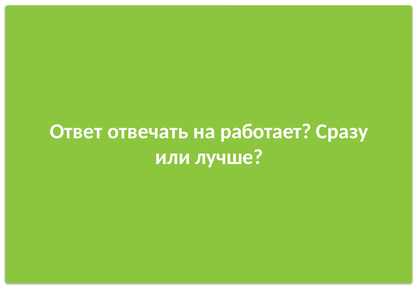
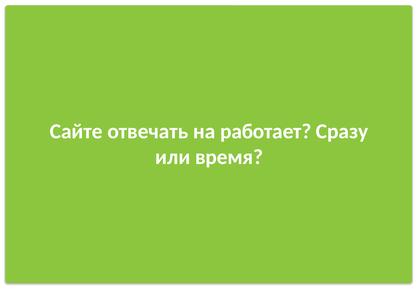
Ответ: Ответ -> Сайте
лучше: лучше -> время
